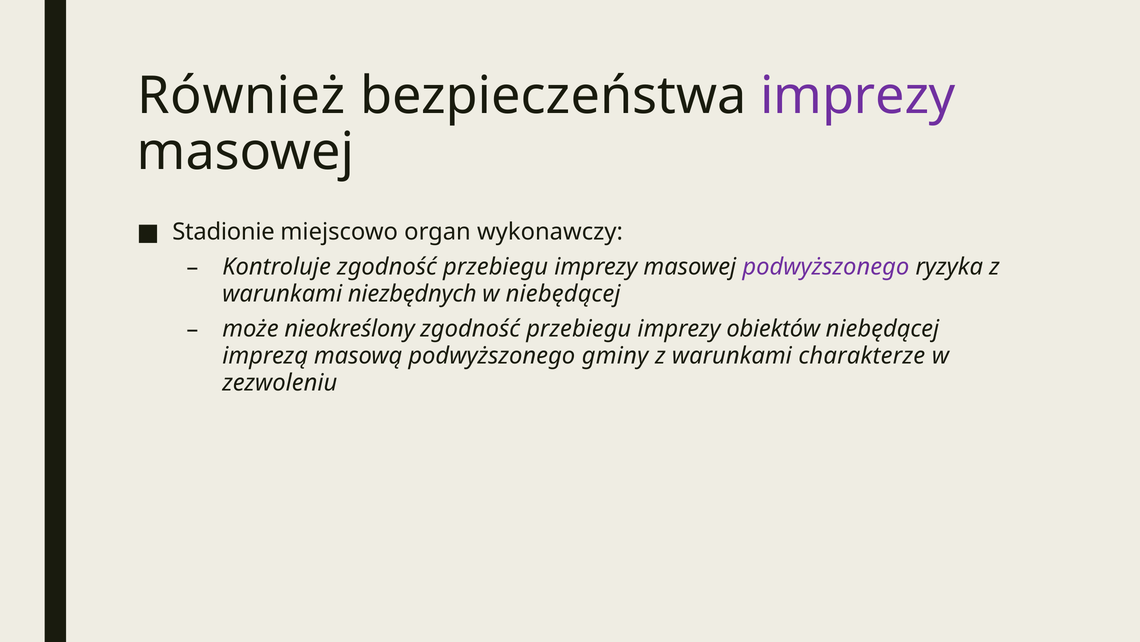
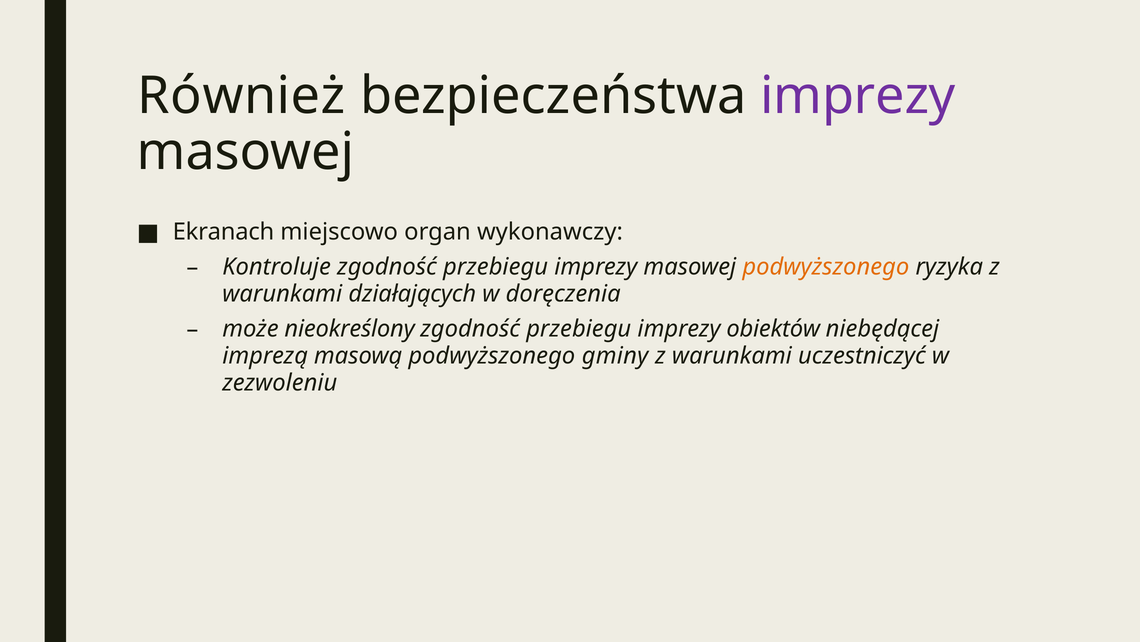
Stadionie: Stadionie -> Ekranach
podwyższonego at (826, 267) colour: purple -> orange
niezbędnych: niezbędnych -> działających
w niebędącej: niebędącej -> doręczenia
charakterze: charakterze -> uczestniczyć
